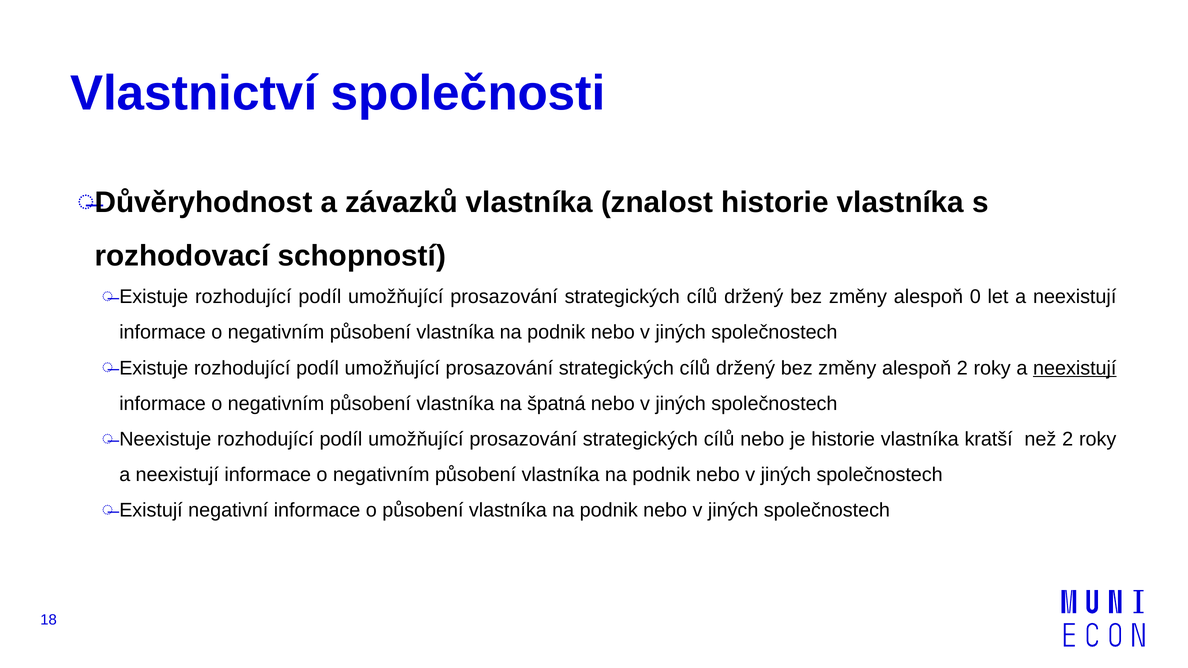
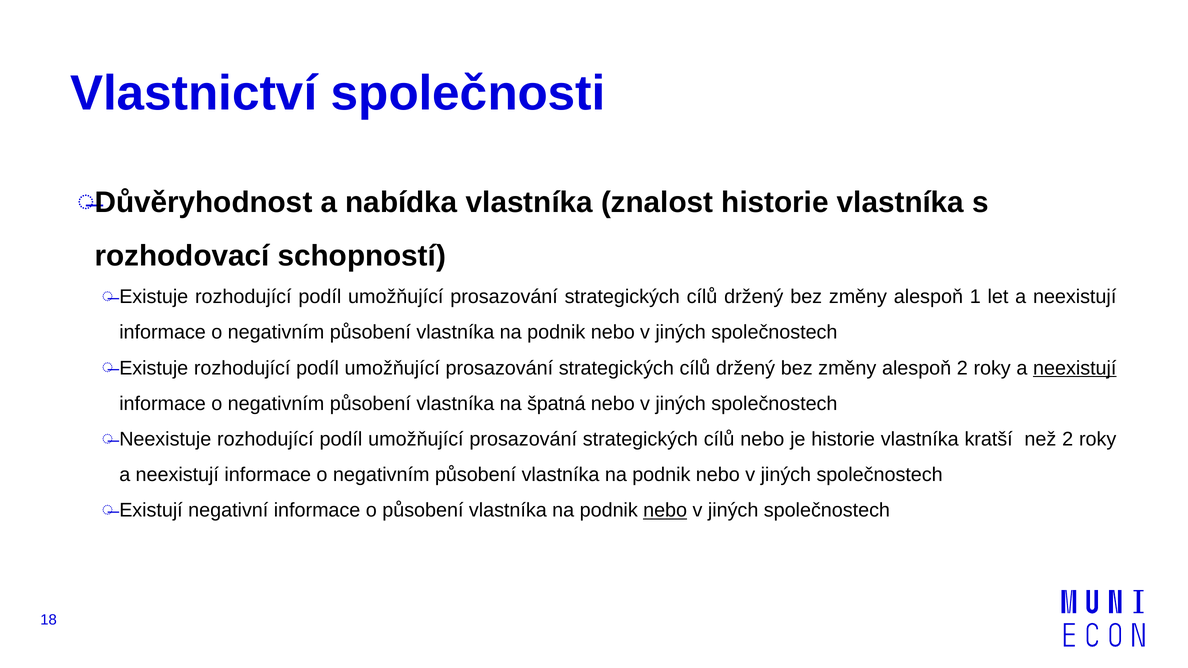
závazků: závazků -> nabídka
0: 0 -> 1
nebo at (665, 511) underline: none -> present
